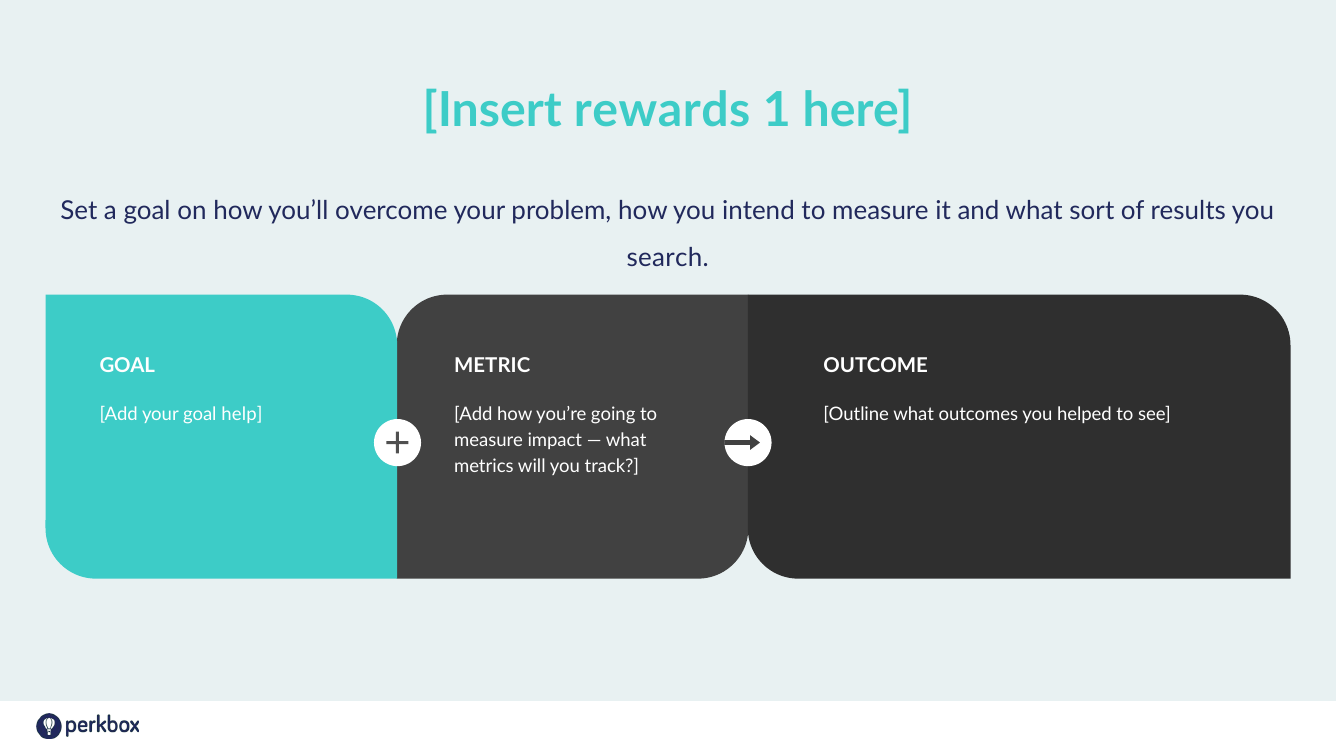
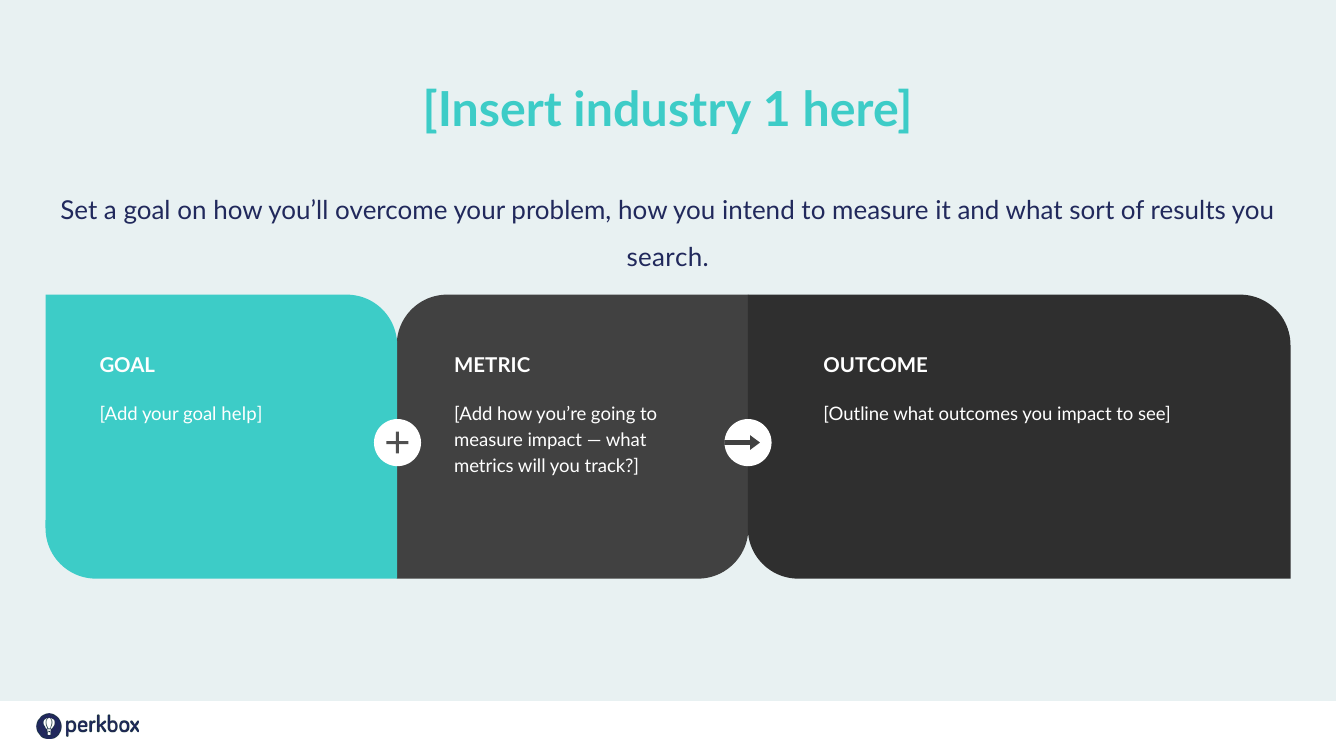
rewards: rewards -> industry
you helped: helped -> impact
